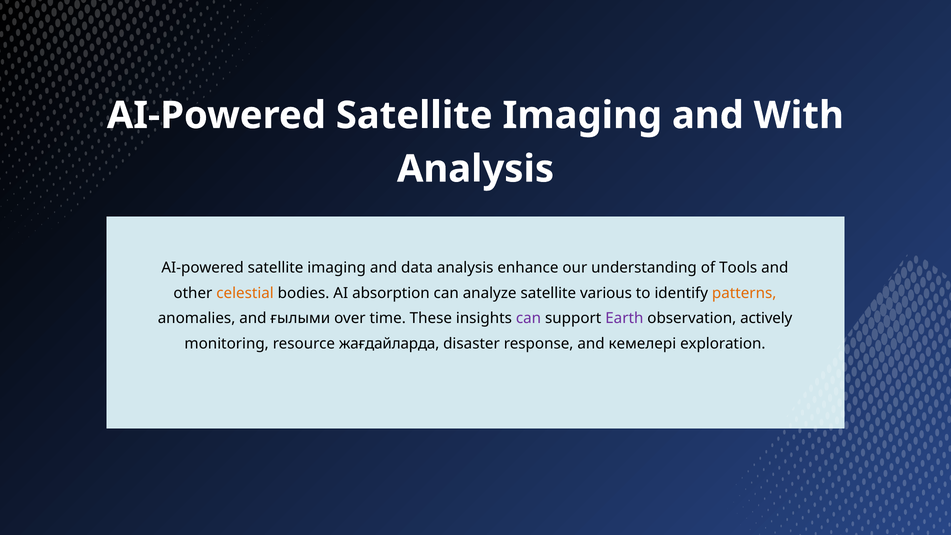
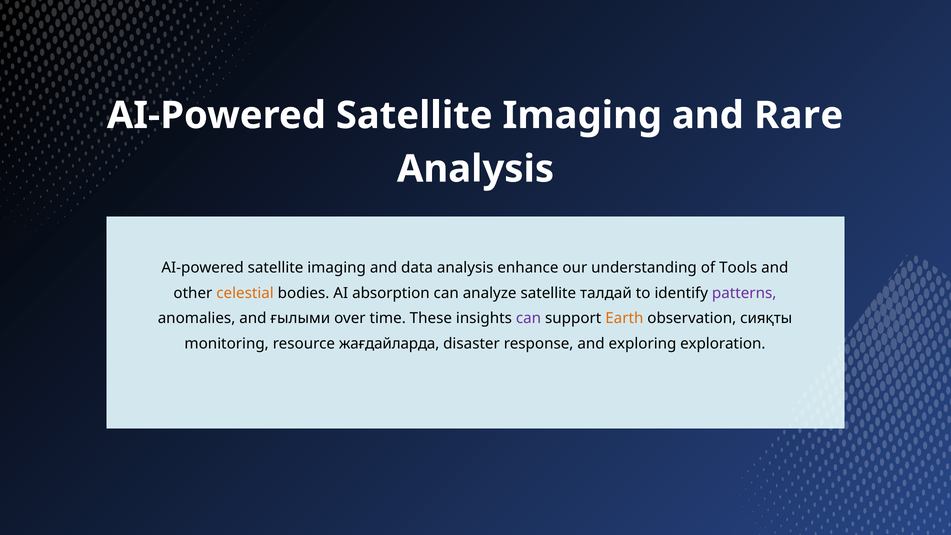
With: With -> Rare
various: various -> талдай
patterns colour: orange -> purple
Earth colour: purple -> orange
actively: actively -> сияқты
кемелері: кемелері -> exploring
